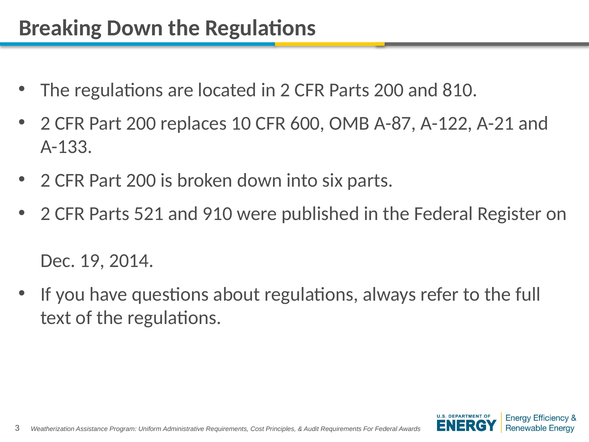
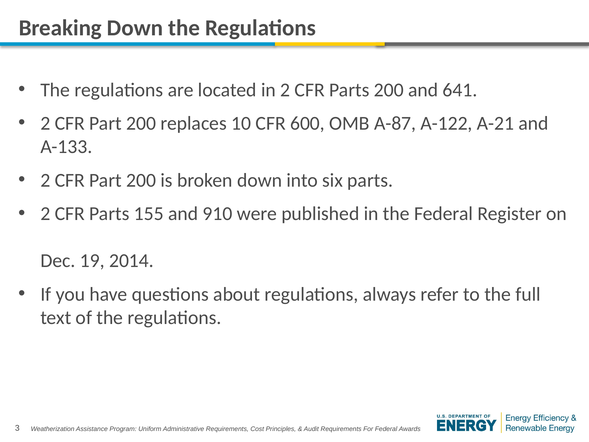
810: 810 -> 641
521: 521 -> 155
